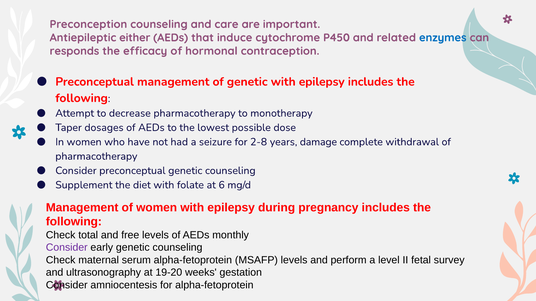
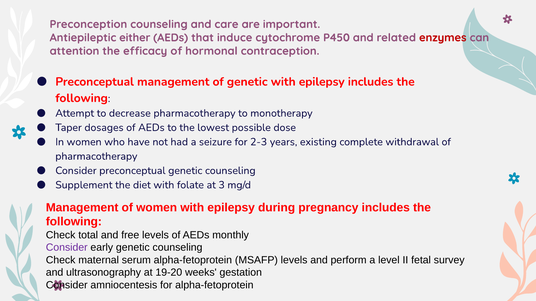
enzymes colour: blue -> red
responds: responds -> attention
2-8: 2-8 -> 2-3
damage: damage -> existing
6: 6 -> 3
